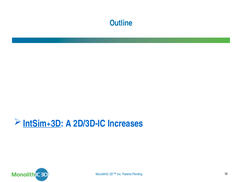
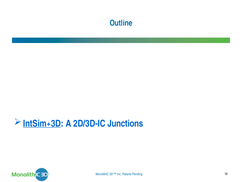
Increases: Increases -> Junctions
